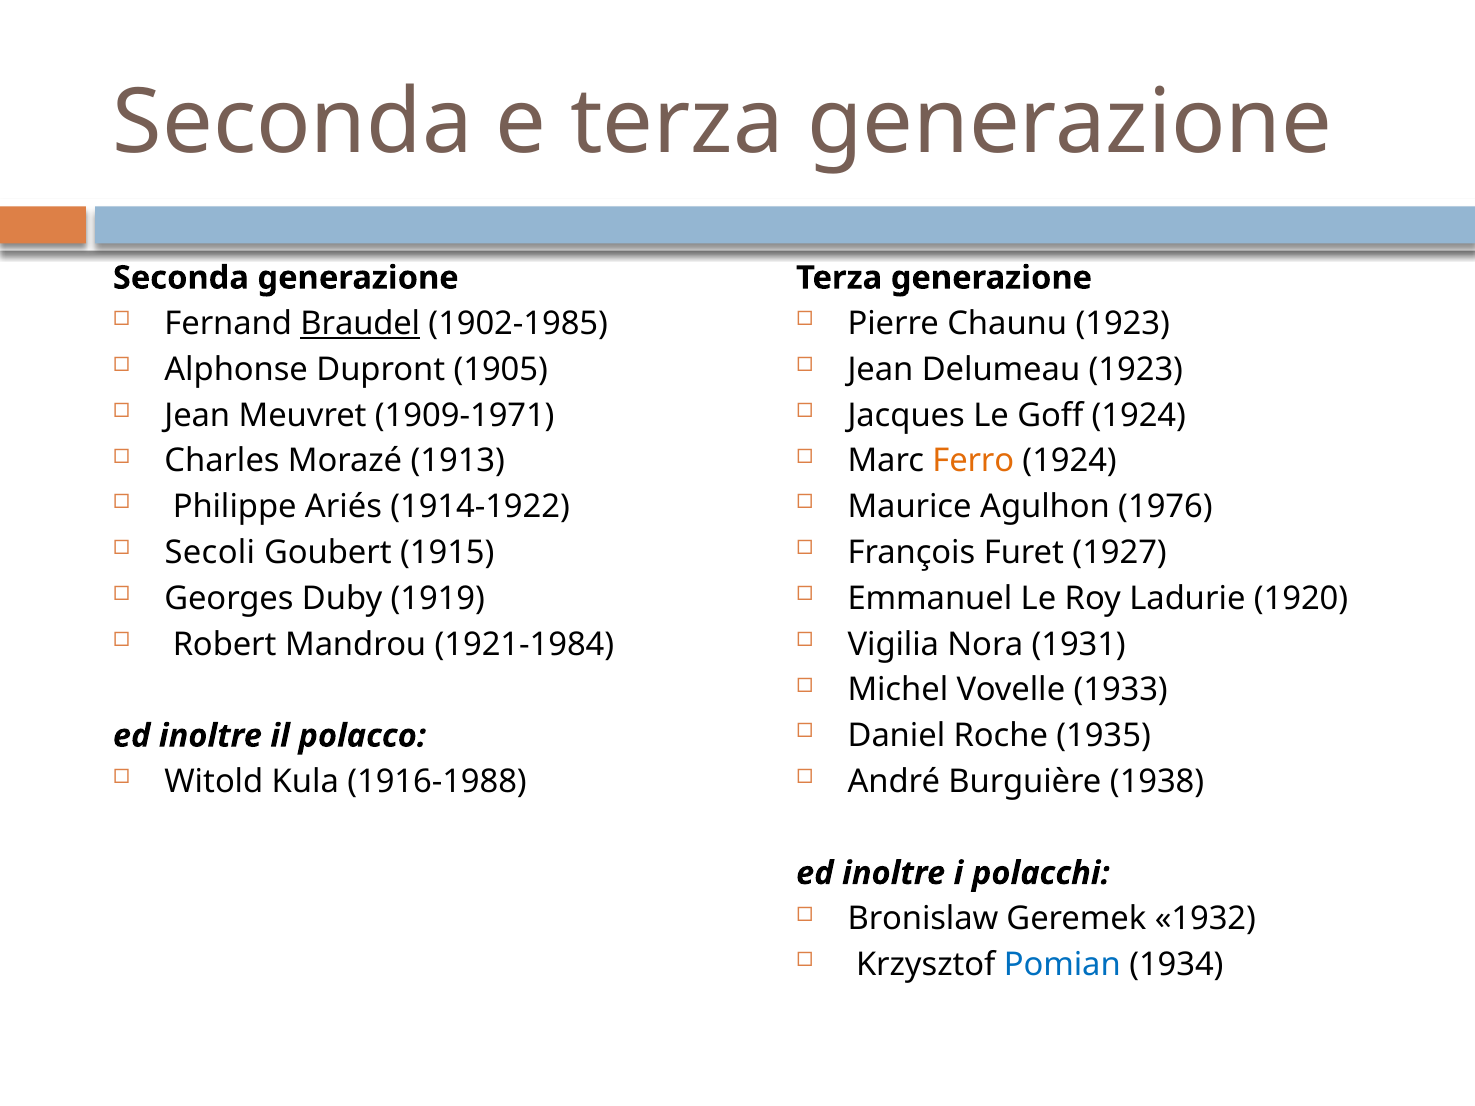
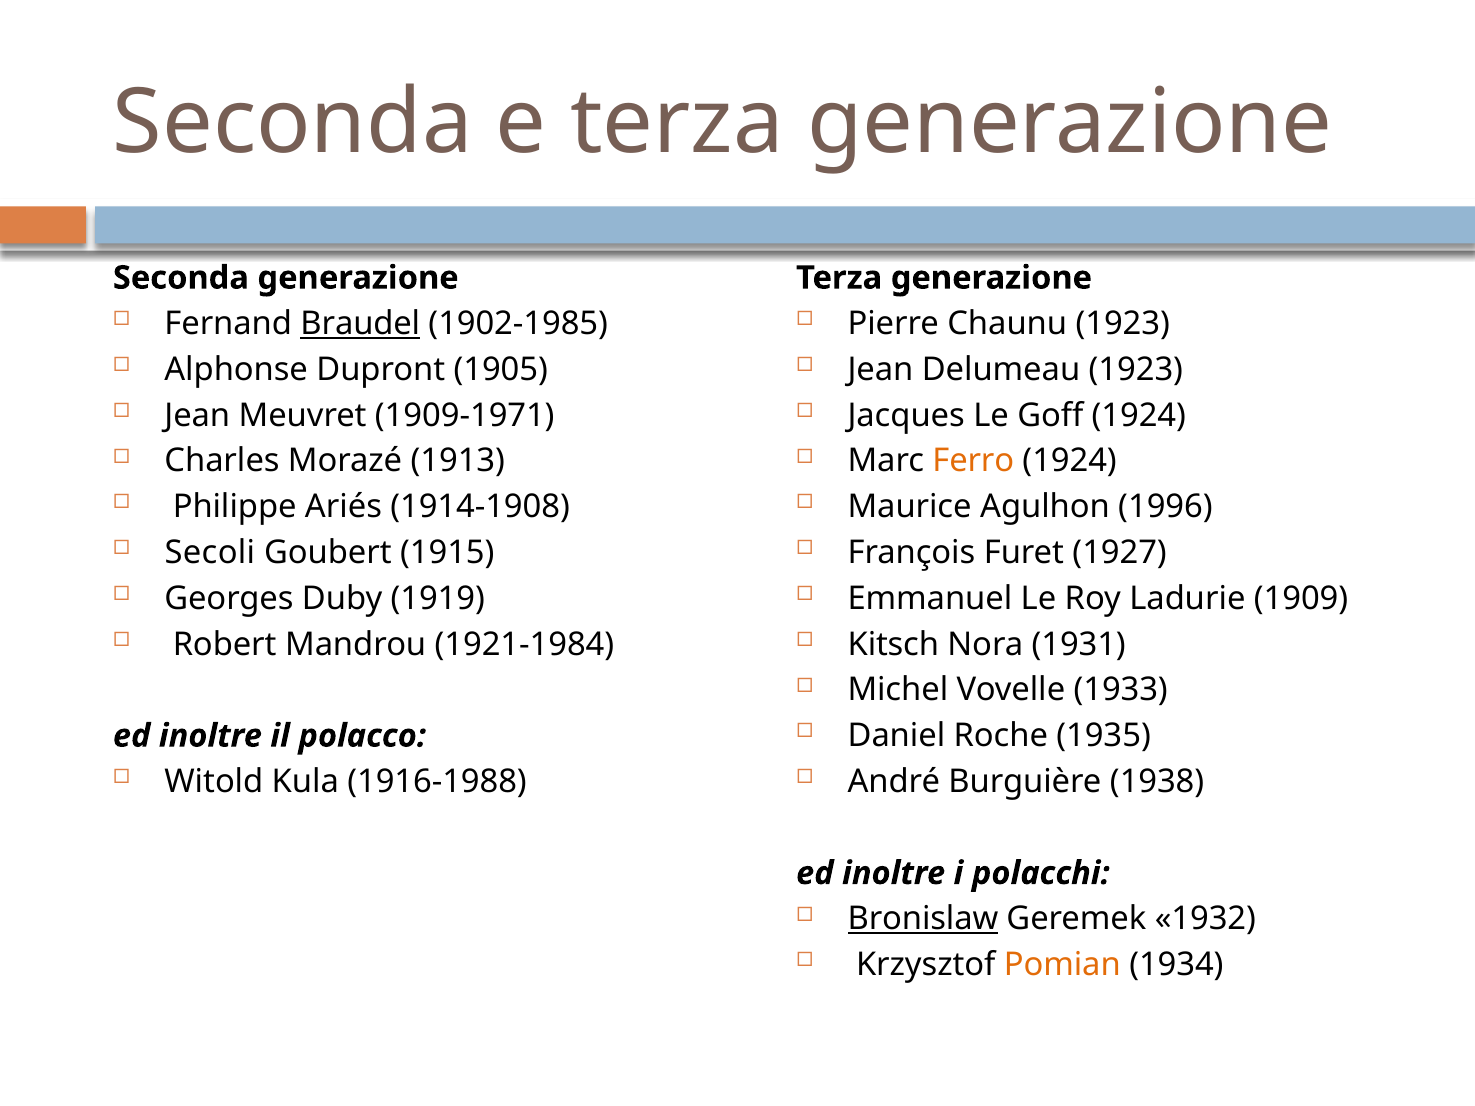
1914-1922: 1914-1922 -> 1914-1908
1976: 1976 -> 1996
1920: 1920 -> 1909
Vigilia: Vigilia -> Kitsch
Bronislaw underline: none -> present
Pomian colour: blue -> orange
